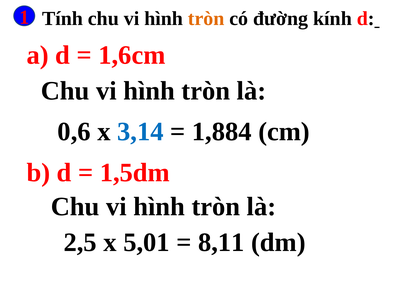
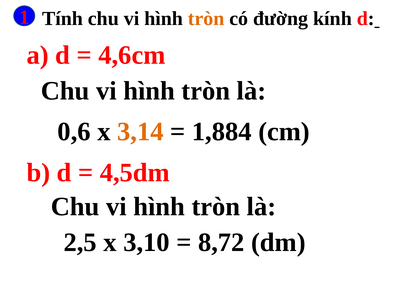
1,6cm: 1,6cm -> 4,6cm
3,14 colour: blue -> orange
1,5dm: 1,5dm -> 4,5dm
5,01: 5,01 -> 3,10
8,11: 8,11 -> 8,72
